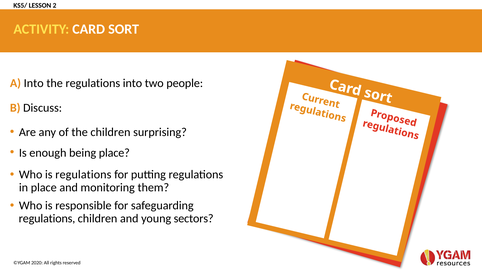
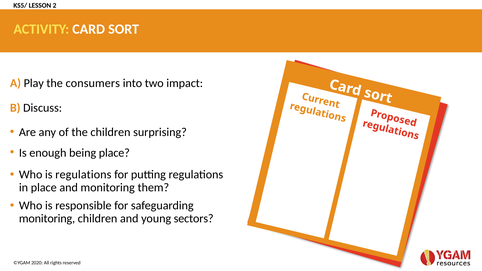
A Into: Into -> Play
the regulations: regulations -> consumers
people: people -> impact
regulations at (47, 219): regulations -> monitoring
